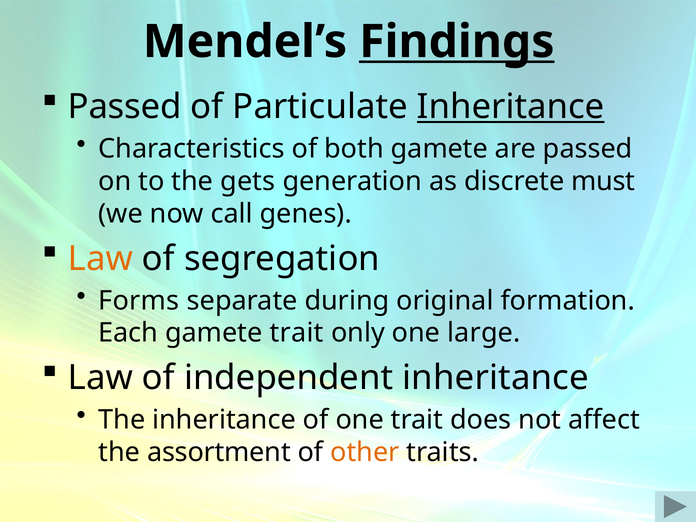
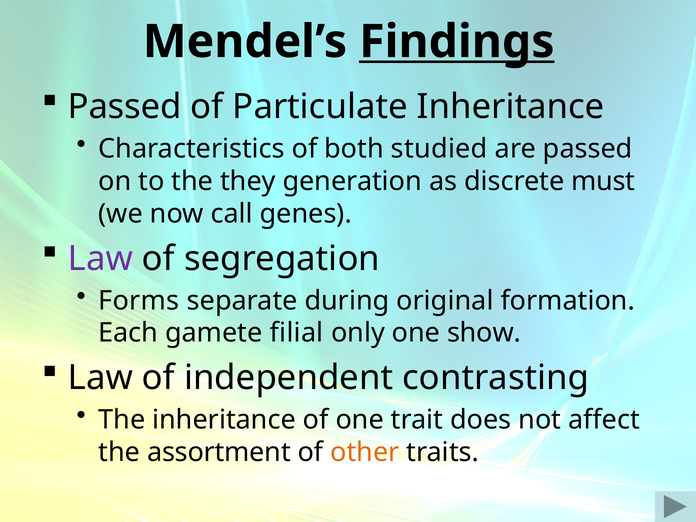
Inheritance at (511, 107) underline: present -> none
both gamete: gamete -> studied
gets: gets -> they
Law at (100, 259) colour: orange -> purple
gamete trait: trait -> filial
large: large -> show
independent inheritance: inheritance -> contrasting
